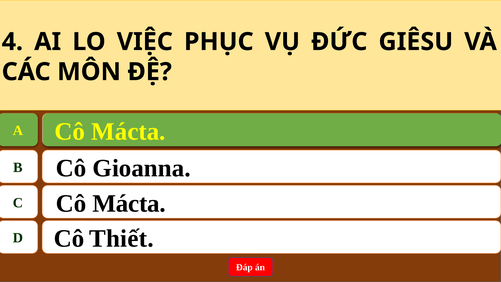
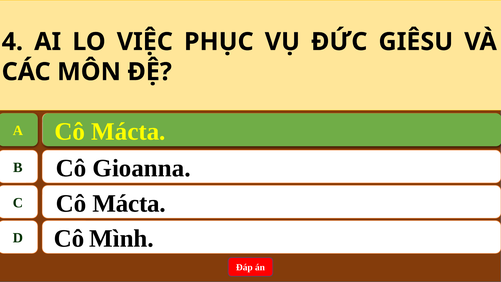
Thiết: Thiết -> Mình
